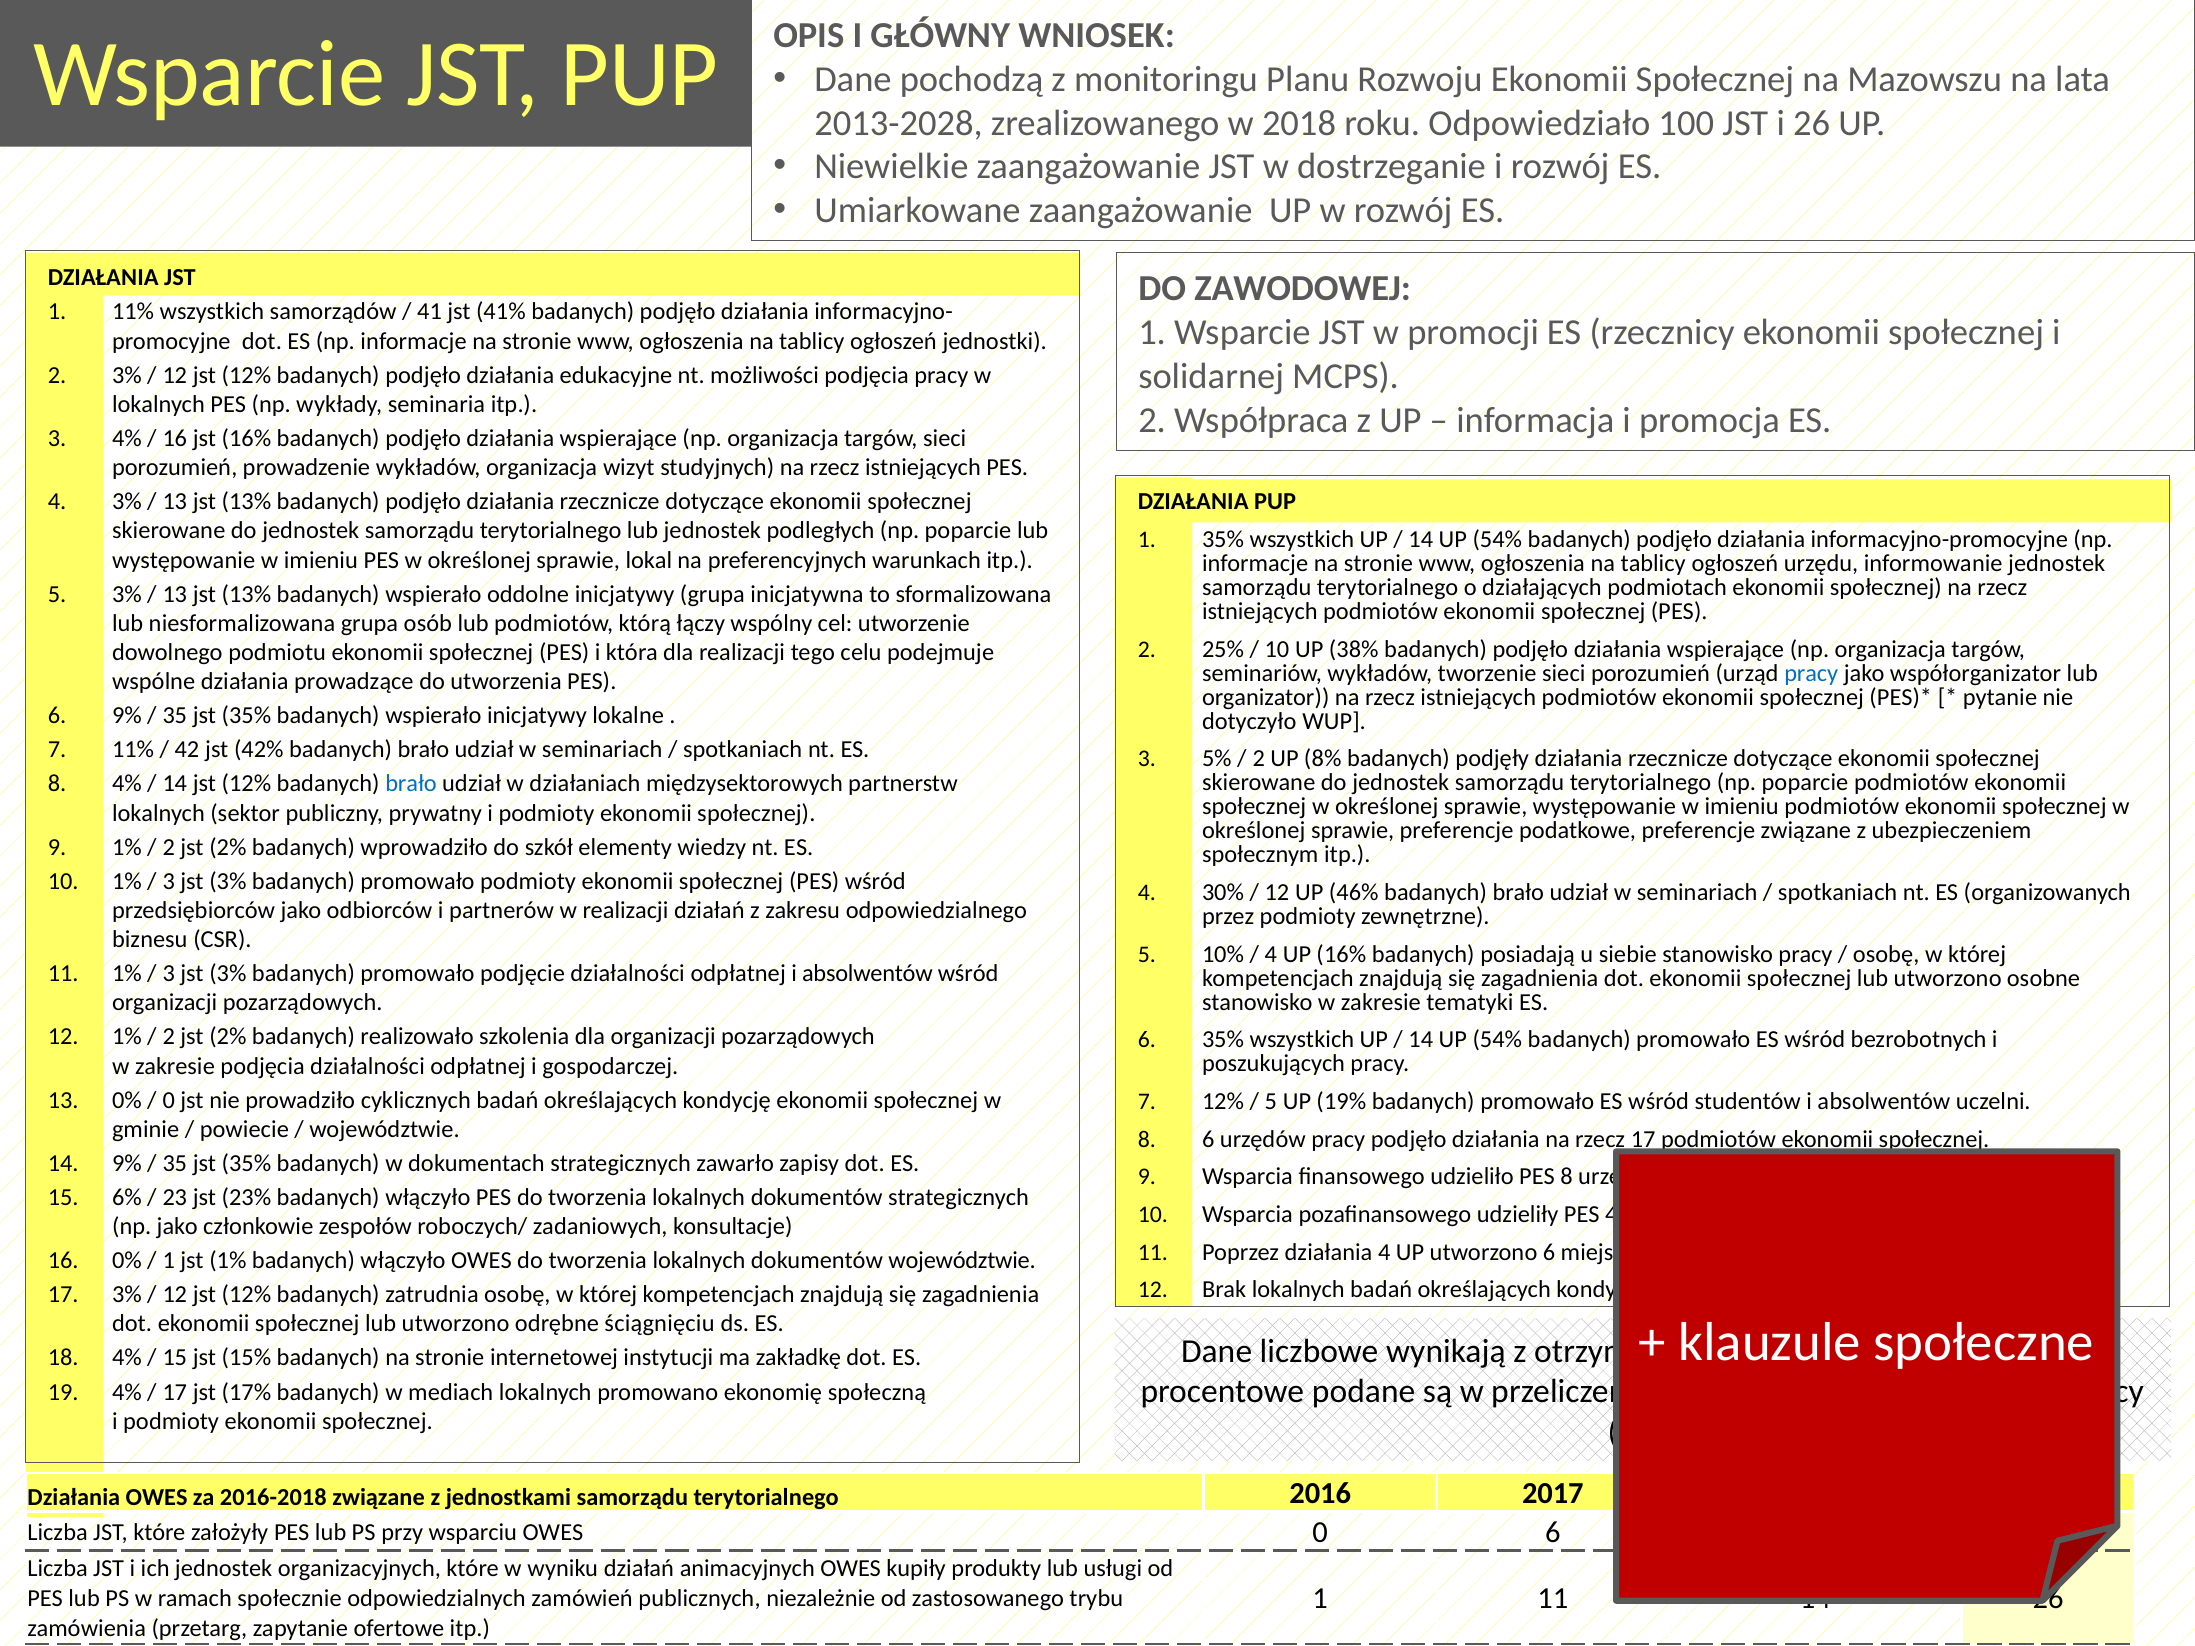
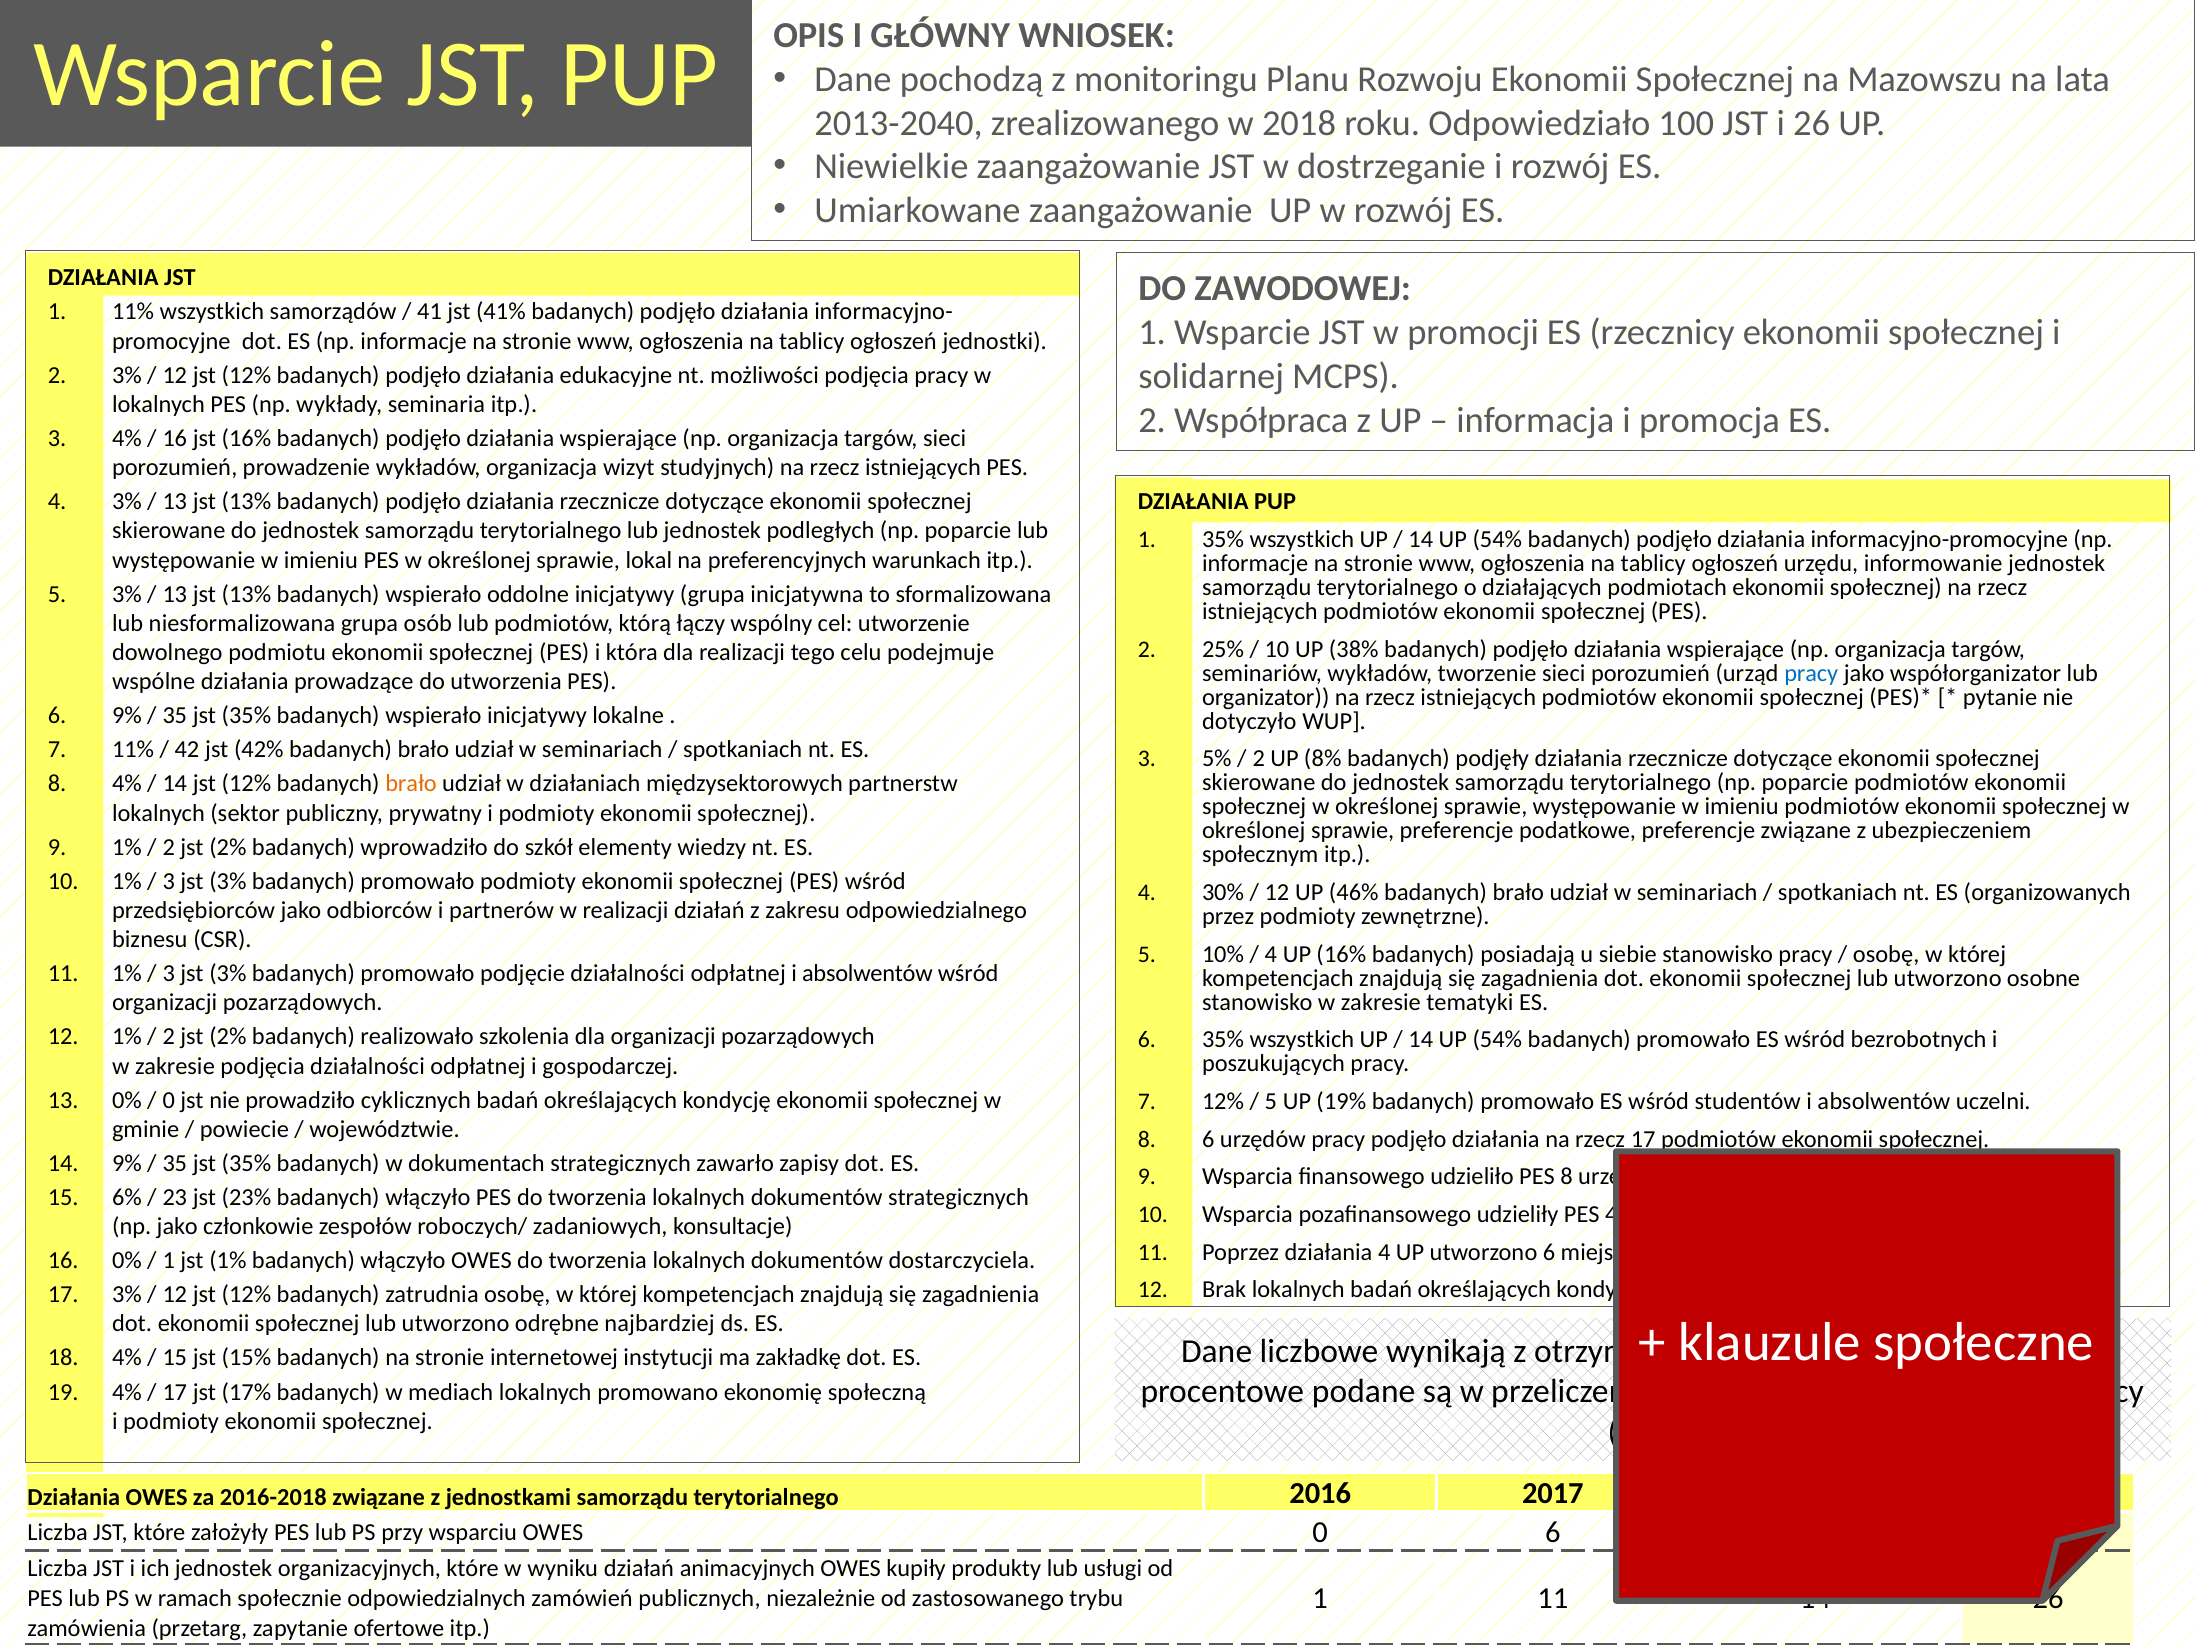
2013-2028: 2013-2028 -> 2013-2040
brało at (411, 784) colour: blue -> orange
dokumentów województwie: województwie -> dostarczyciela
ściągnięciu: ściągnięciu -> najbardziej
